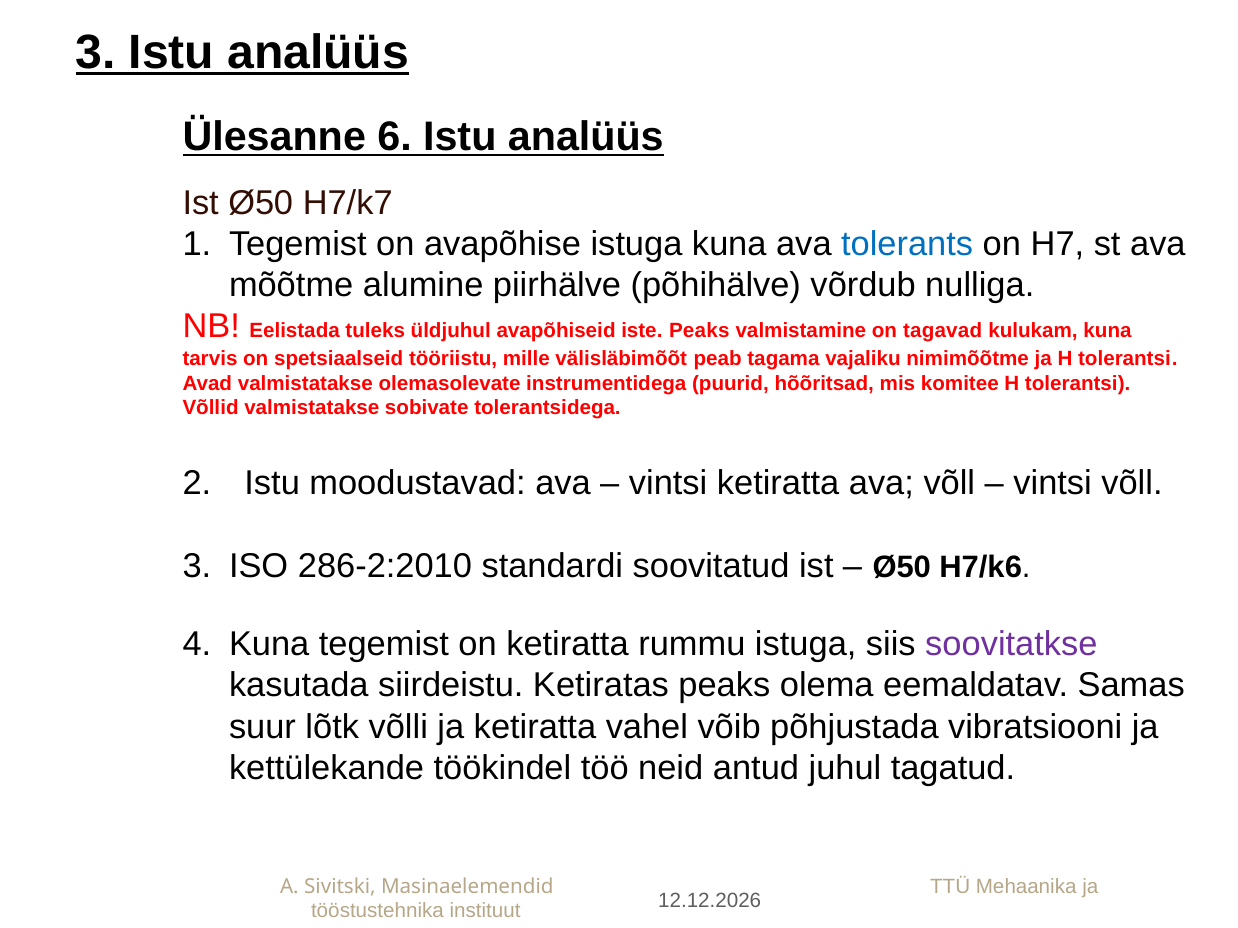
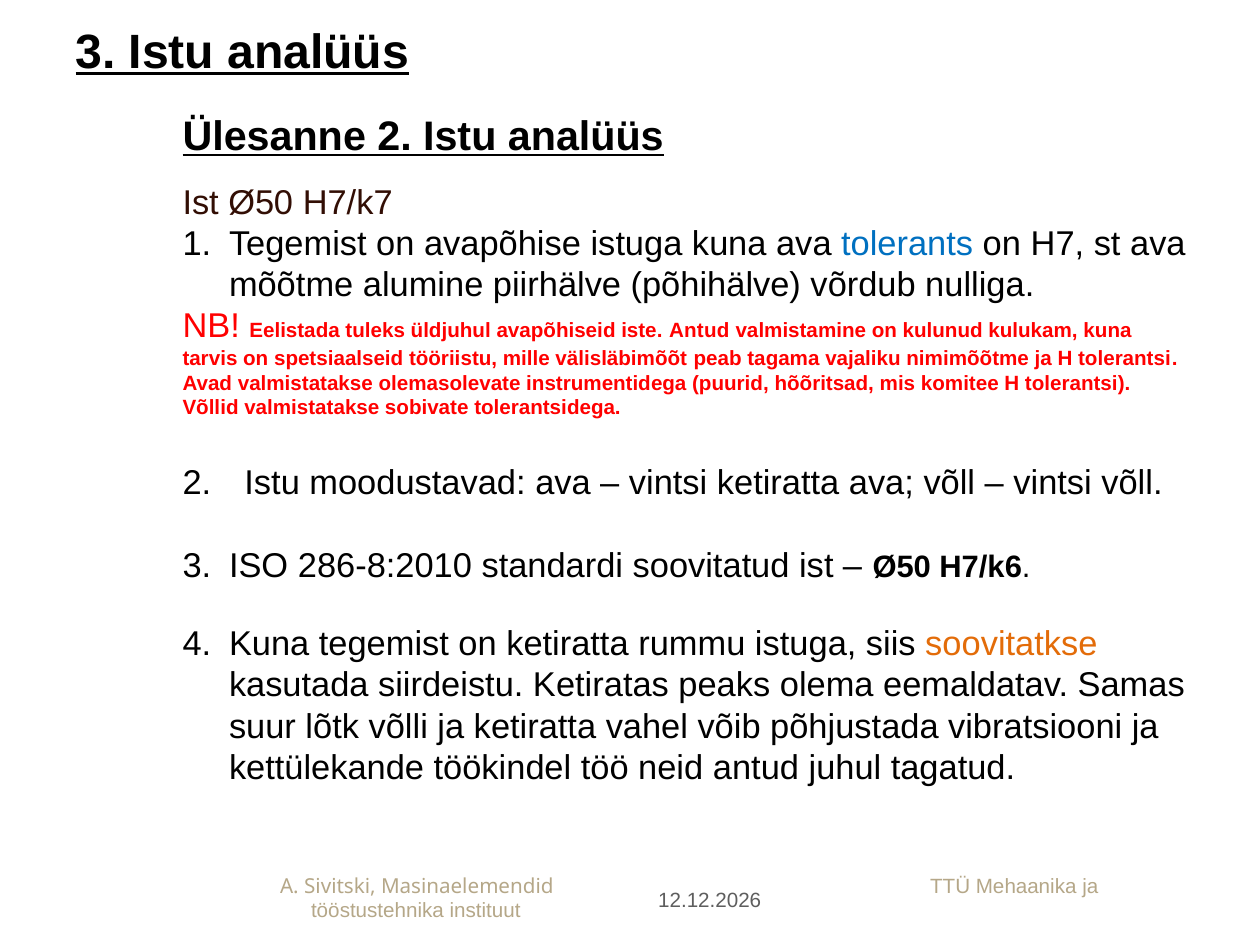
Ülesanne 6: 6 -> 2
iste Peaks: Peaks -> Antud
tagavad: tagavad -> kulunud
286-2:2010: 286-2:2010 -> 286-8:2010
soovitatkse colour: purple -> orange
